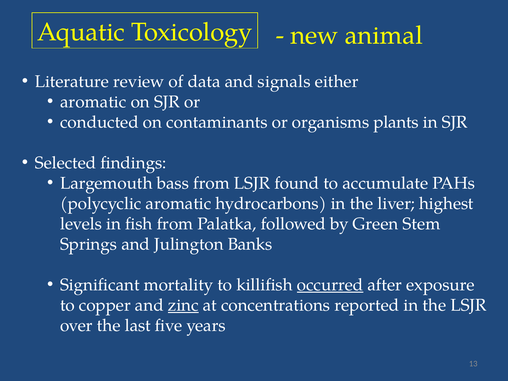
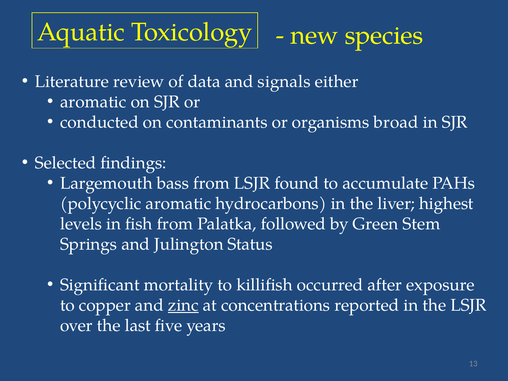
animal: animal -> species
plants: plants -> broad
Banks: Banks -> Status
occurred underline: present -> none
